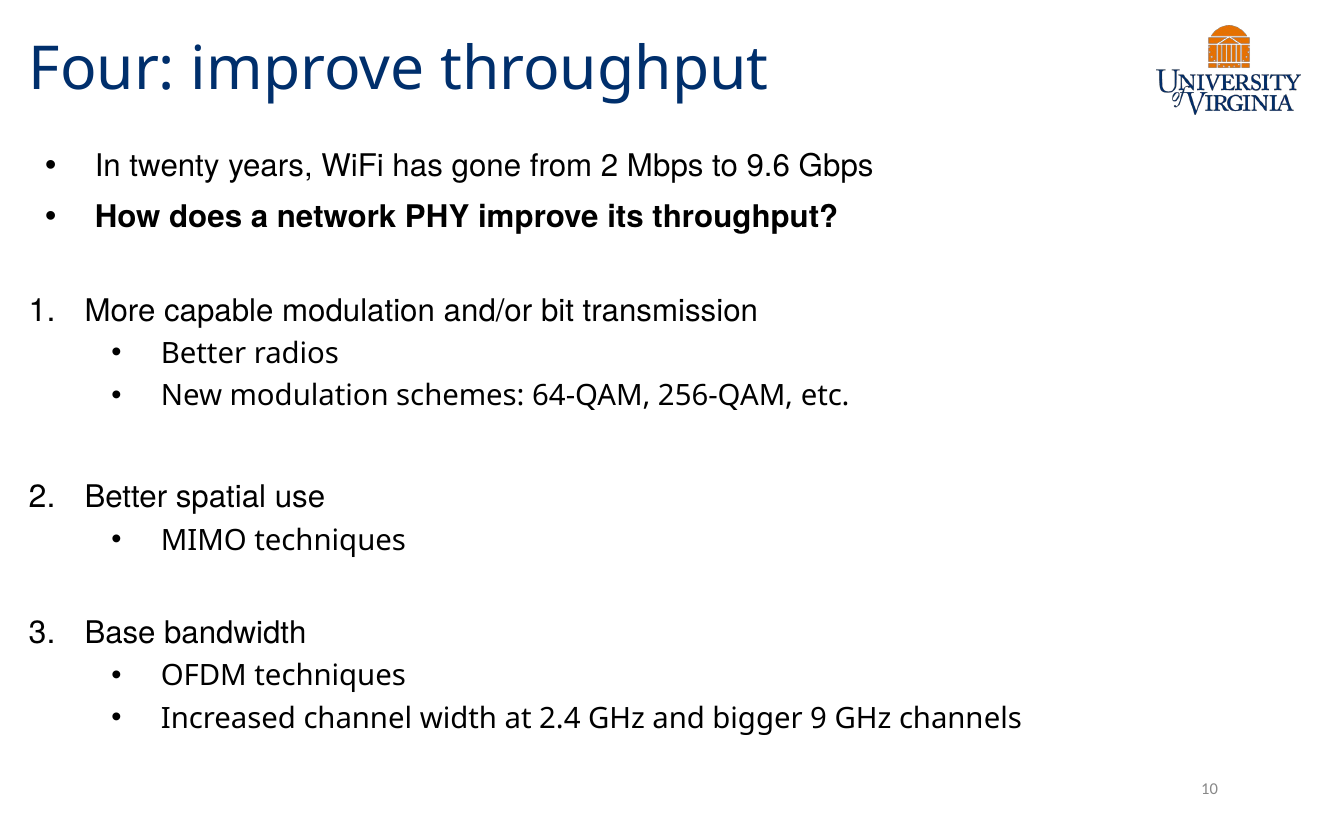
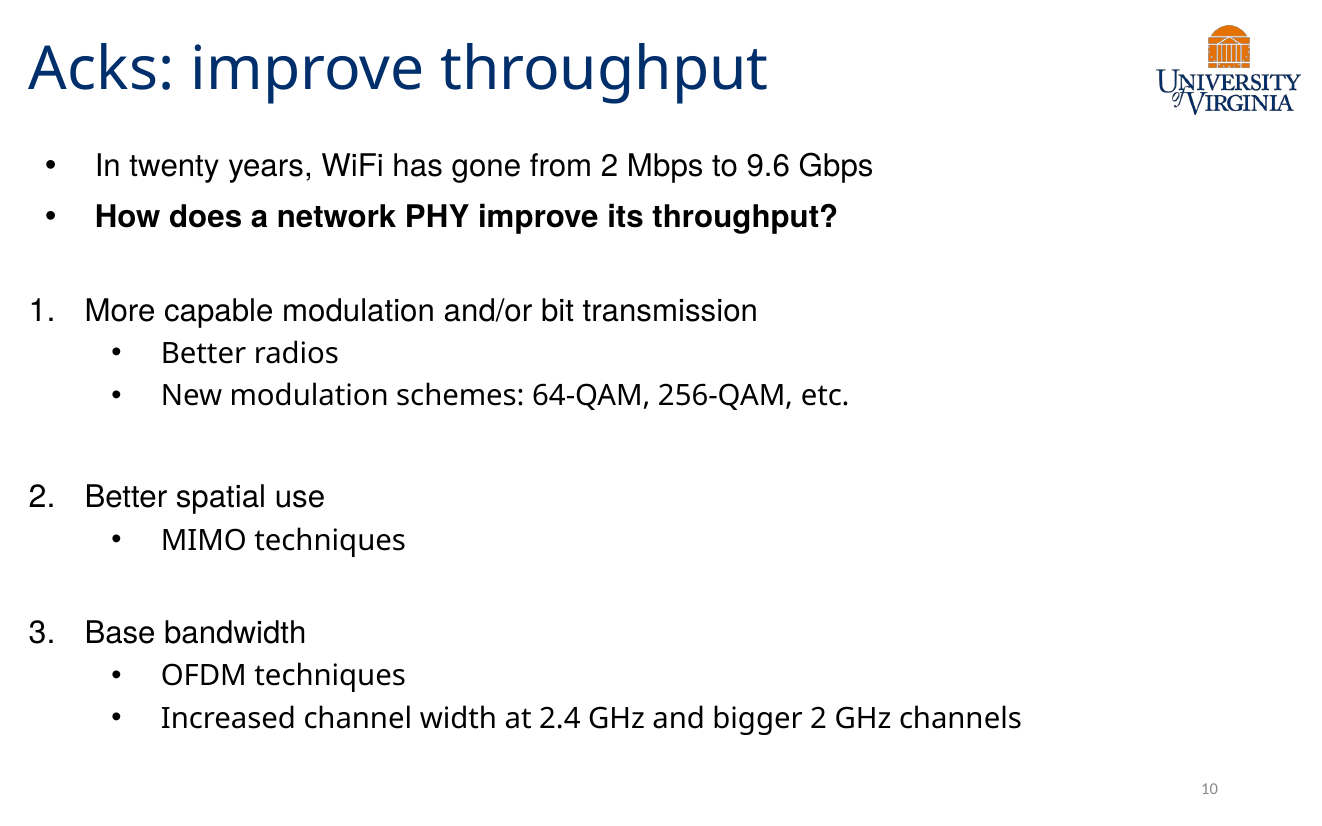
Four: Four -> Acks
bigger 9: 9 -> 2
